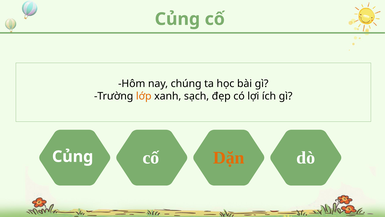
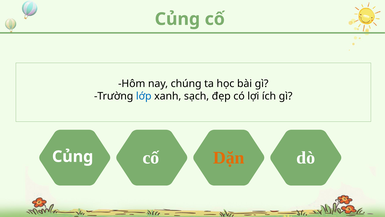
lớp colour: orange -> blue
